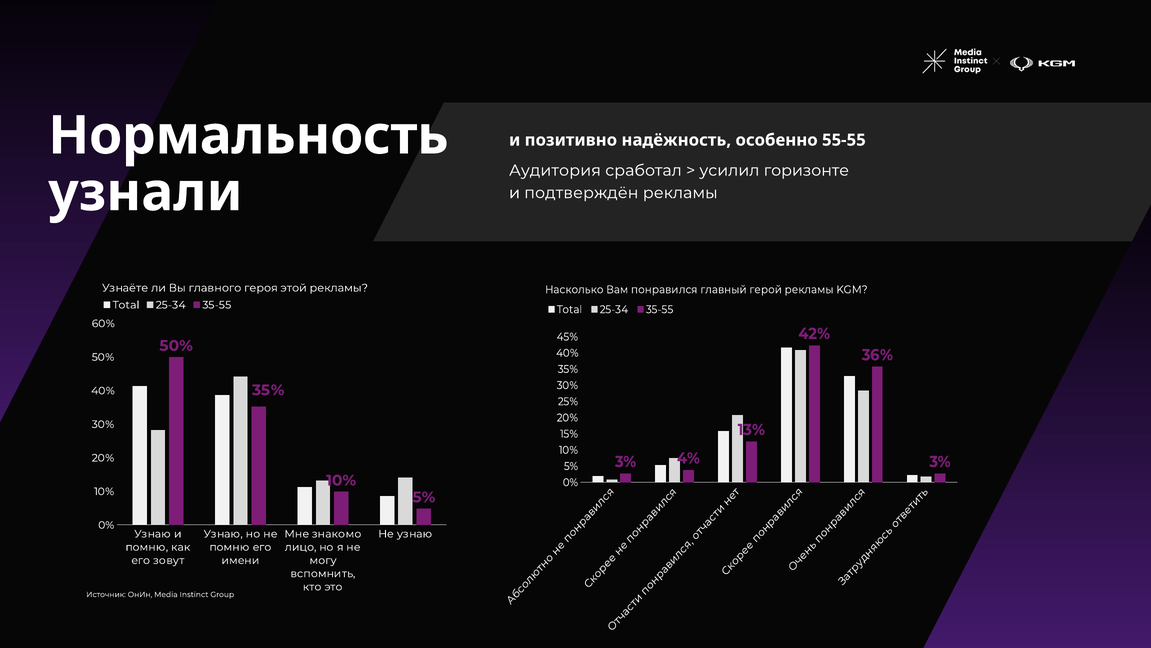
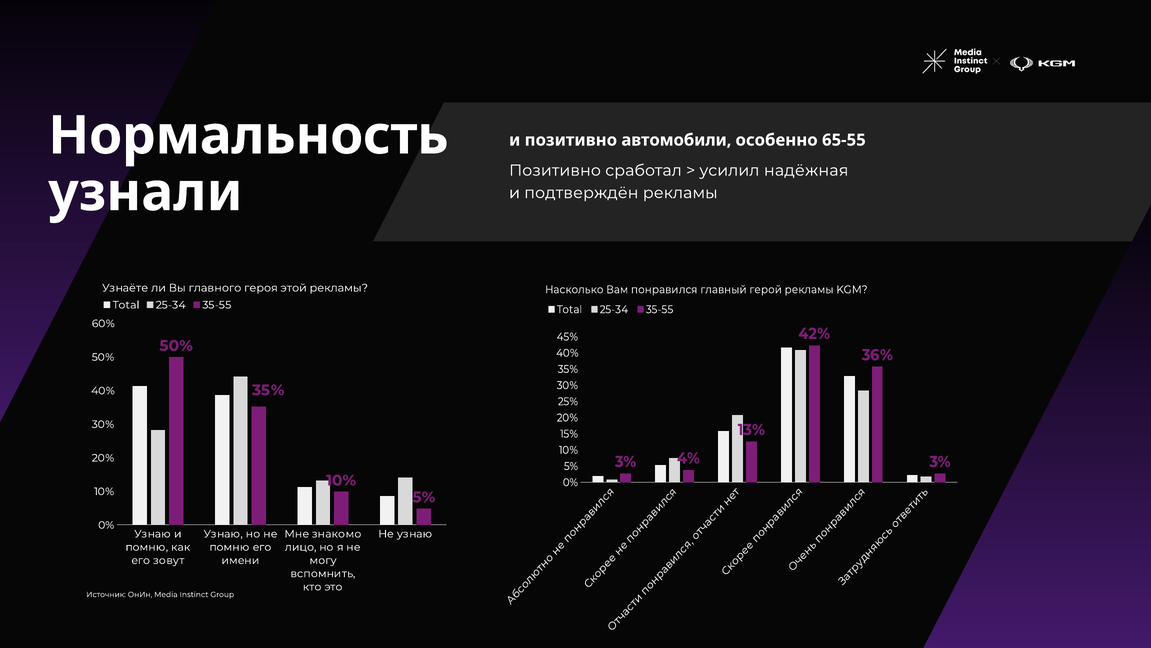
надёжность: надёжность -> автомобили
55-55: 55-55 -> 65-55
Аудитория at (555, 170): Аудитория -> Позитивно
горизонте: горизонте -> надёжная
